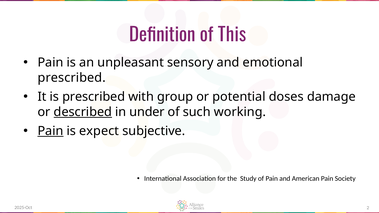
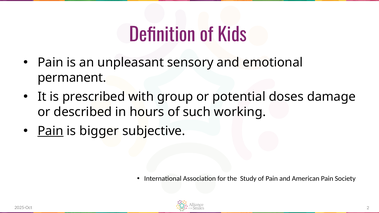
This: This -> Kids
prescribed at (72, 78): prescribed -> permanent
described underline: present -> none
under: under -> hours
expect: expect -> bigger
